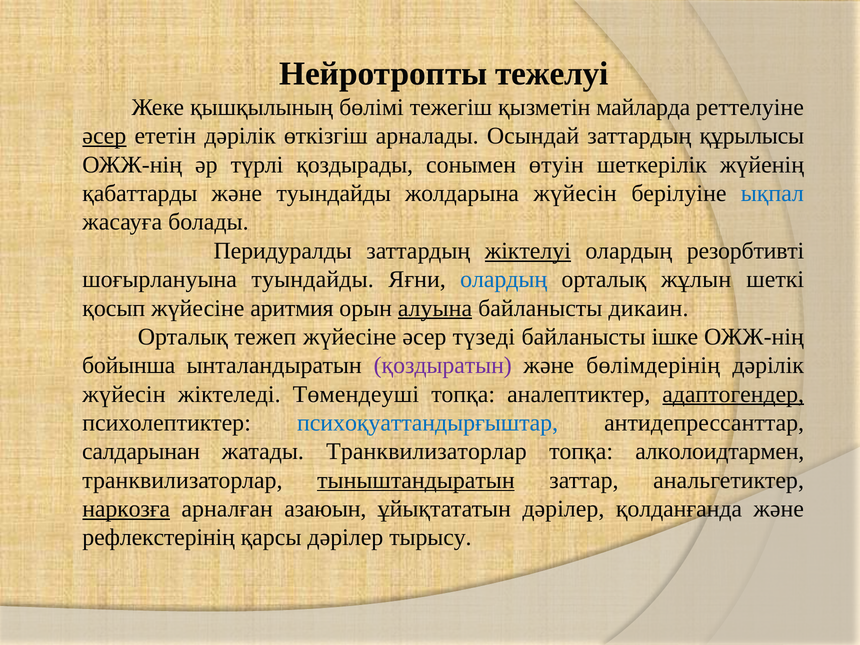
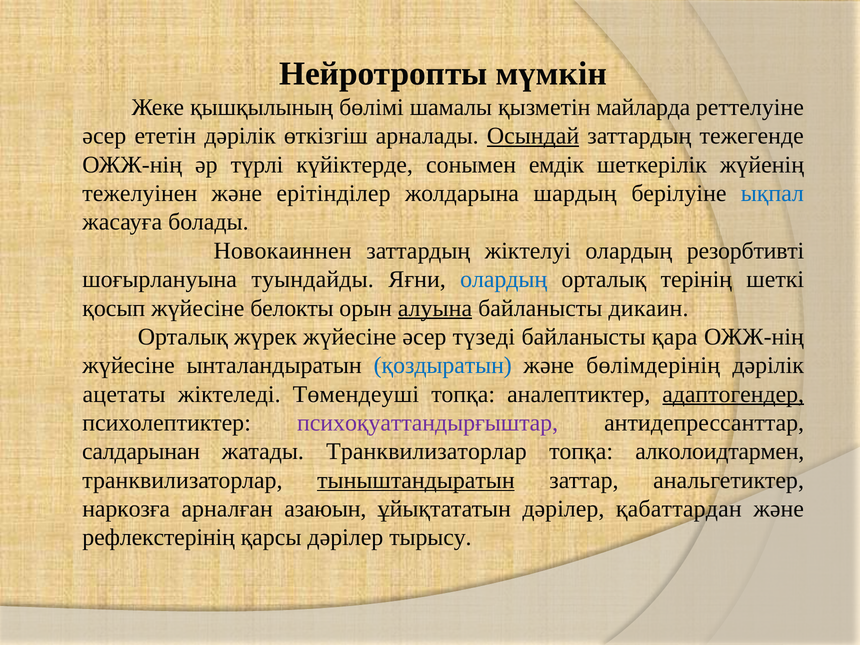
тежелуі: тежелуі -> мүмкін
тежегіш: тежегіш -> шамалы
әсер at (104, 136) underline: present -> none
Осындай underline: none -> present
құрылысы: құрылысы -> тежегенде
қоздырады: қоздырады -> күйіктерде
өтуін: өтуін -> емдік
қабаттарды: қабаттарды -> тежелуінен
және туындайды: туындайды -> ерітінділер
жолдарына жүйесін: жүйесін -> шардың
Перидуралды: Перидуралды -> Новокаиннен
жіктелуі underline: present -> none
жұлын: жұлын -> терінің
аритмия: аритмия -> белокты
тежеп: тежеп -> жүрек
ішке: ішке -> қара
бойынша at (129, 366): бойынша -> жүйесіне
қоздыратын colour: purple -> blue
жүйесін at (124, 394): жүйесін -> ацетаты
психоқуаттандырғыштар colour: blue -> purple
наркозға underline: present -> none
қолданғанда: қолданғанда -> қабаттардан
